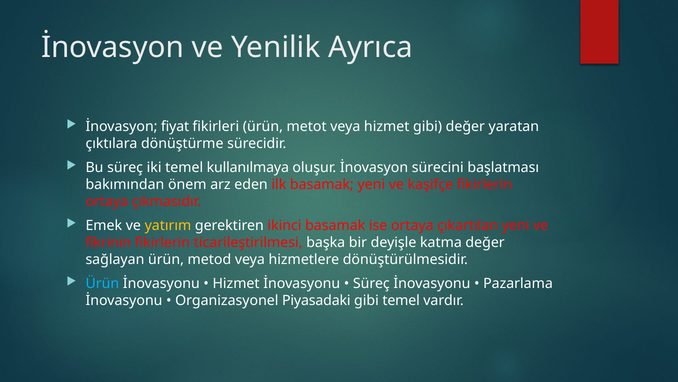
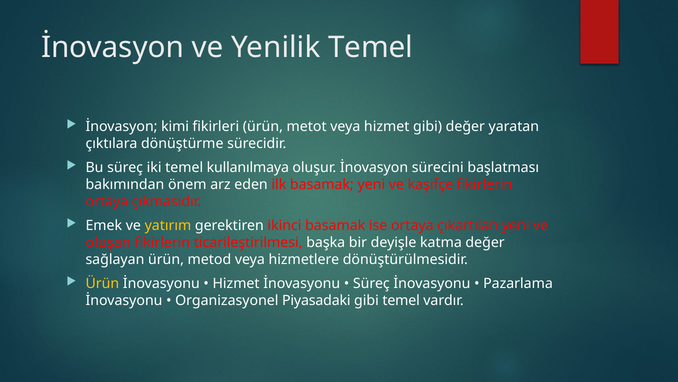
Yenilik Ayrıca: Ayrıca -> Temel
fiyat: fiyat -> kimi
fikrinin: fikrinin -> oluşan
Ürün at (102, 283) colour: light blue -> yellow
